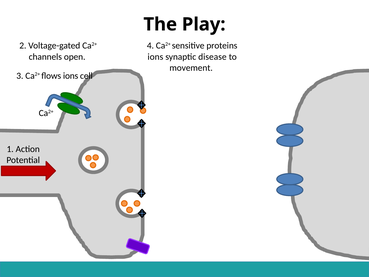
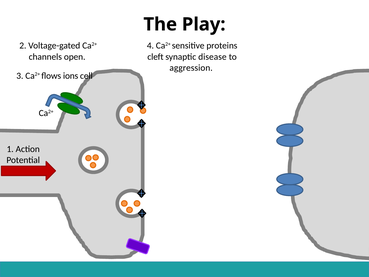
ions at (155, 57): ions -> cleft
movement: movement -> aggression
